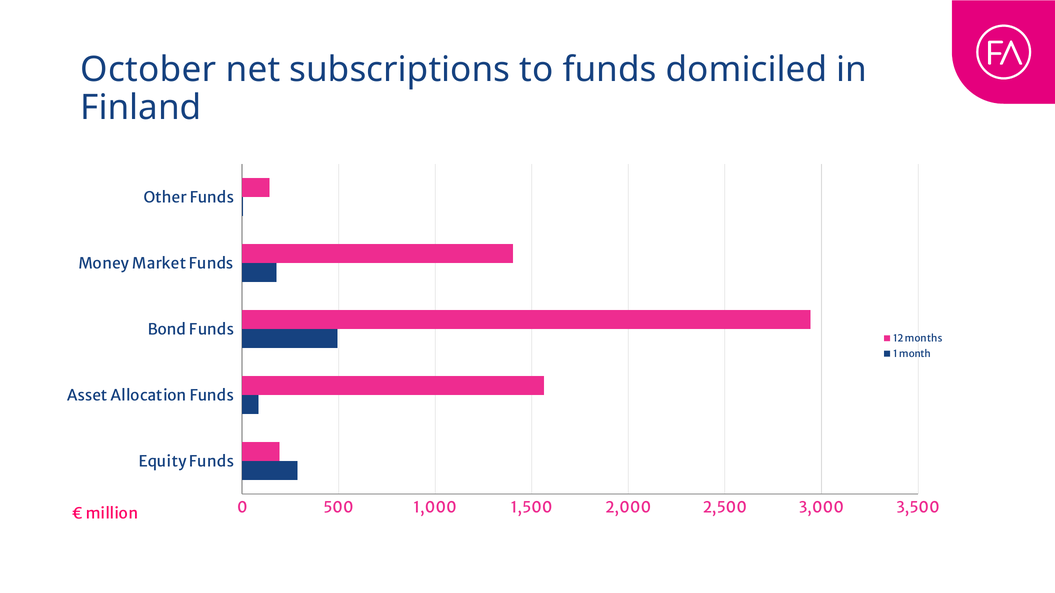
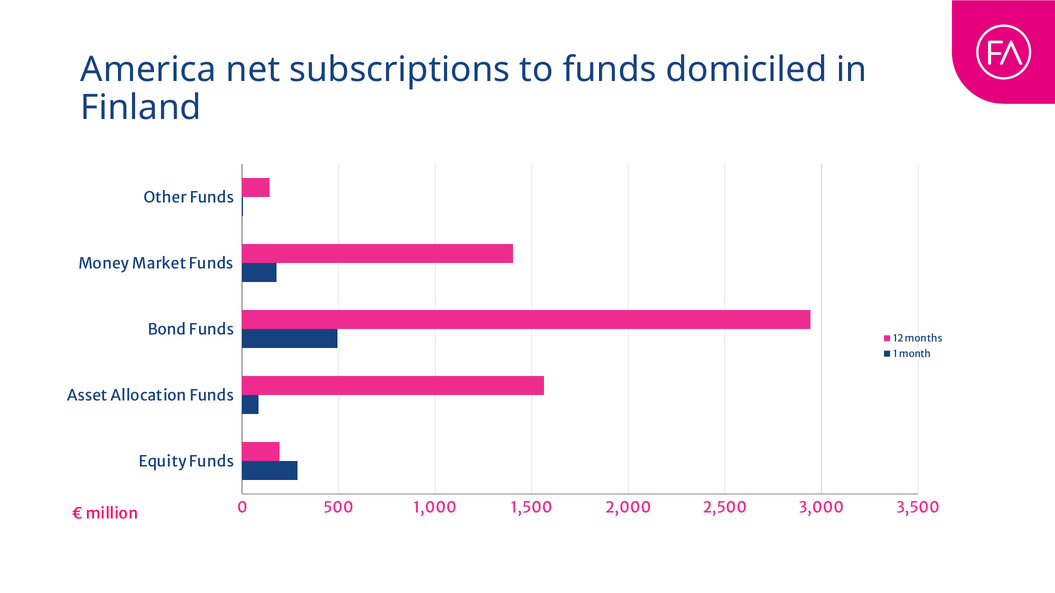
October: October -> America
